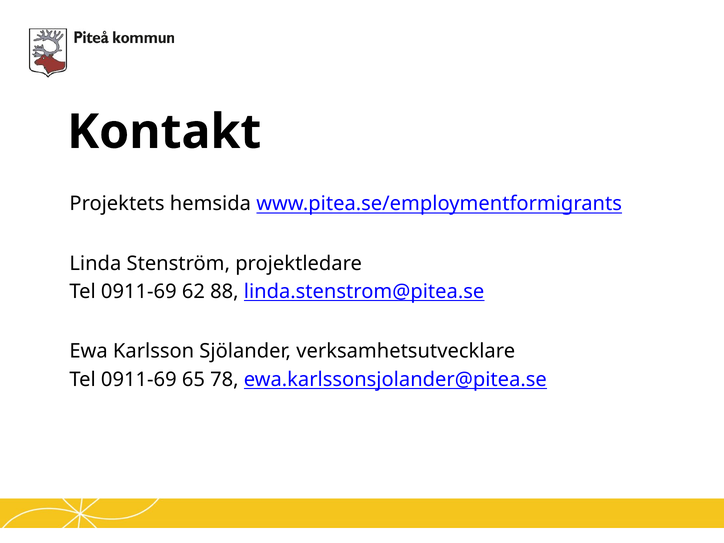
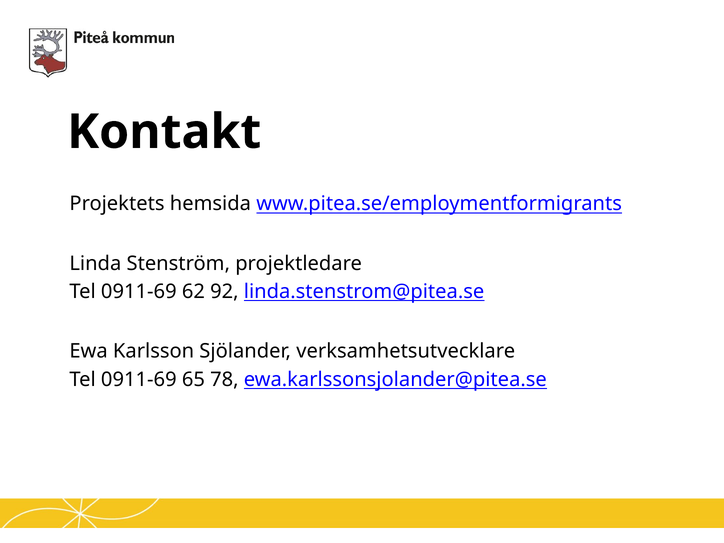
88: 88 -> 92
